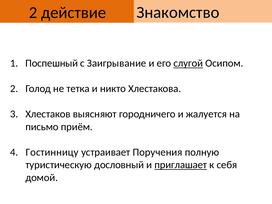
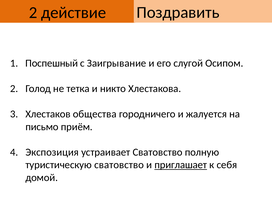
Знакомство: Знакомство -> Поздравить
слугой underline: present -> none
выясняют: выясняют -> общества
Гостинницу: Гостинницу -> Экспозиция
устраивает Поручения: Поручения -> Сватовство
туристическую дословный: дословный -> сватовство
